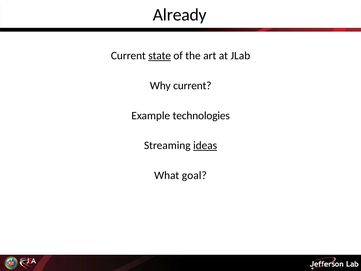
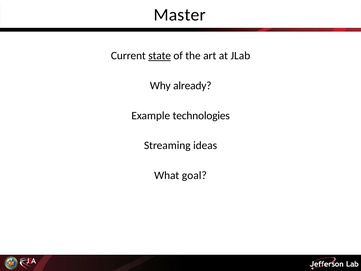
Already: Already -> Master
Why current: current -> already
ideas underline: present -> none
